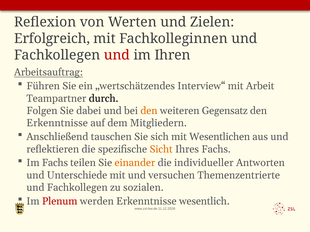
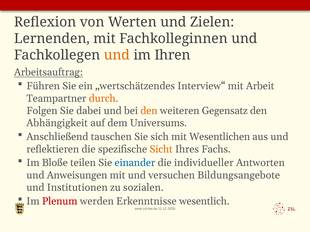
Erfolgreich: Erfolgreich -> Lernenden
und at (117, 55) colour: red -> orange
durch colour: black -> orange
Erkenntnisse at (57, 123): Erkenntnisse -> Abhängigkeit
Mitgliedern: Mitgliedern -> Universums
Im Fachs: Fachs -> Bloße
einander colour: orange -> blue
Unterschiede: Unterschiede -> Anweisungen
Themenzentrierte: Themenzentrierte -> Bildungsangebote
Fachkollegen at (77, 188): Fachkollegen -> Institutionen
